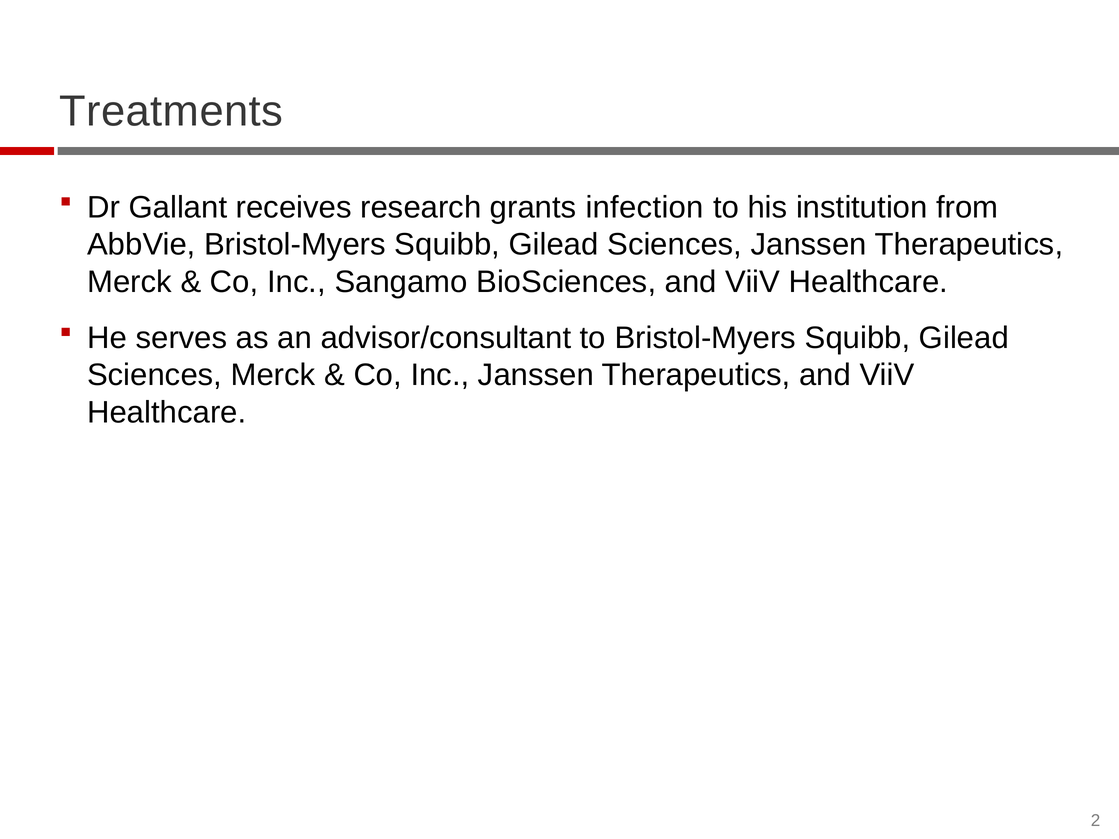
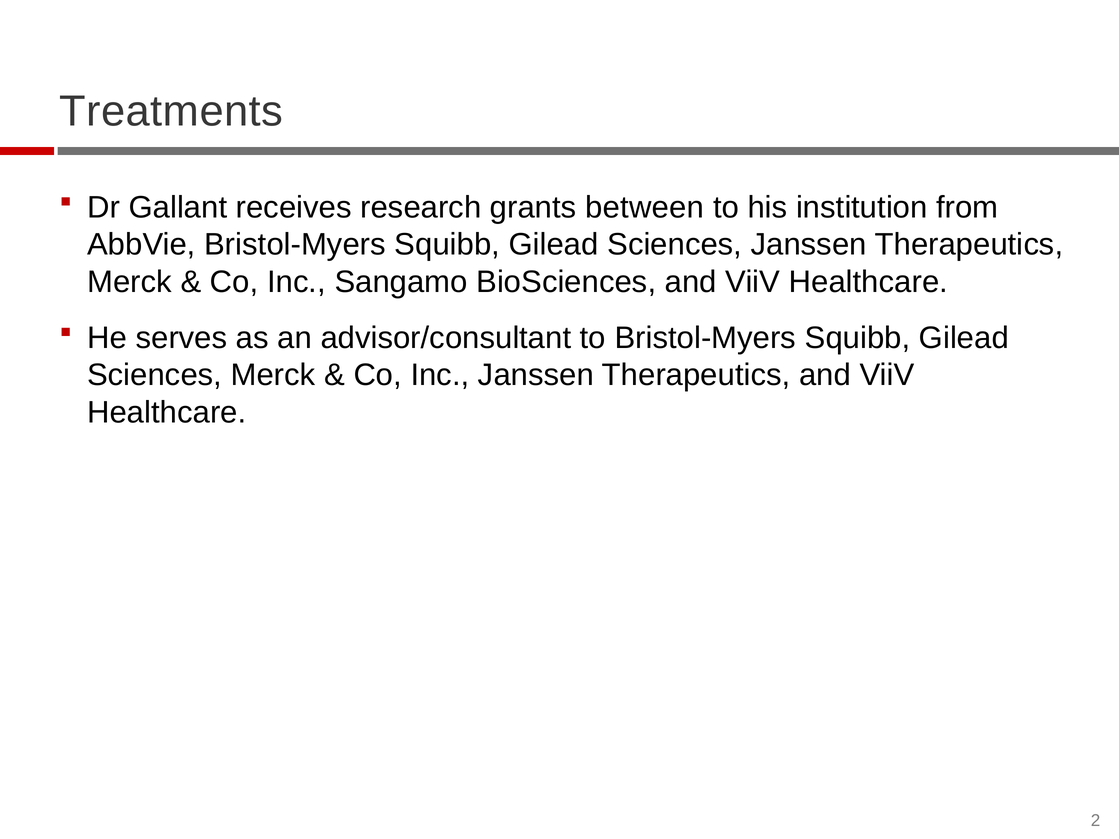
infection: infection -> between
